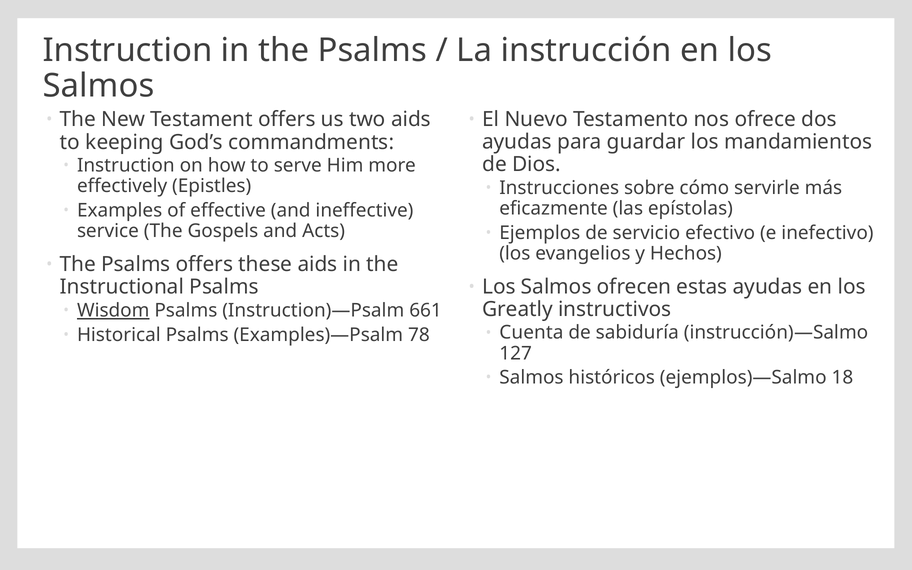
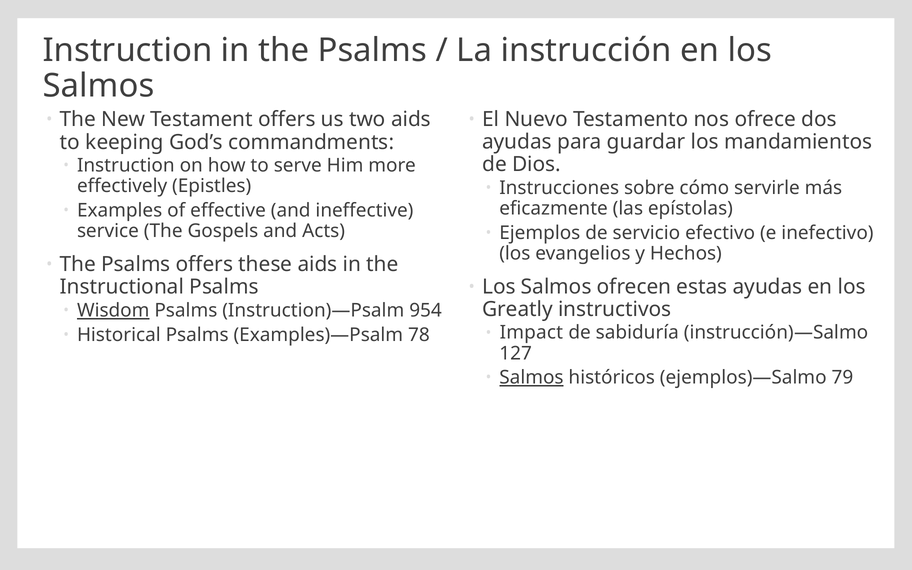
661: 661 -> 954
Cuenta: Cuenta -> Impact
Salmos at (531, 378) underline: none -> present
18: 18 -> 79
